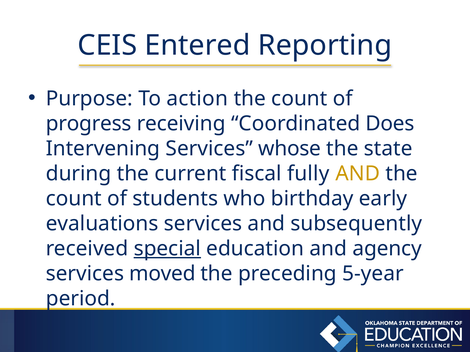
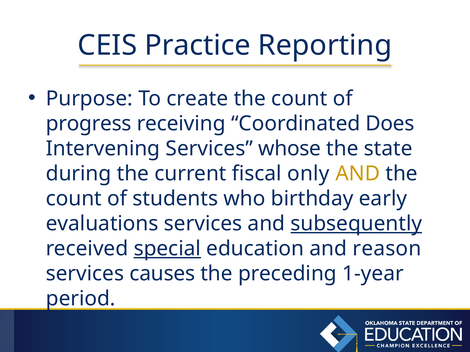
Entered: Entered -> Practice
action: action -> create
fully: fully -> only
subsequently underline: none -> present
agency: agency -> reason
moved: moved -> causes
5-year: 5-year -> 1-year
